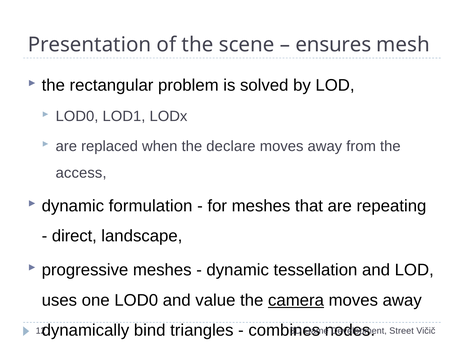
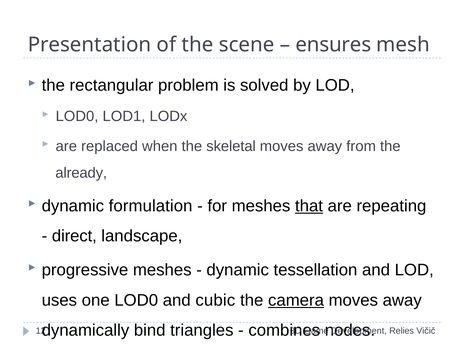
declare: declare -> skeletal
access: access -> already
that underline: none -> present
value: value -> cubic
Street: Street -> Relies
